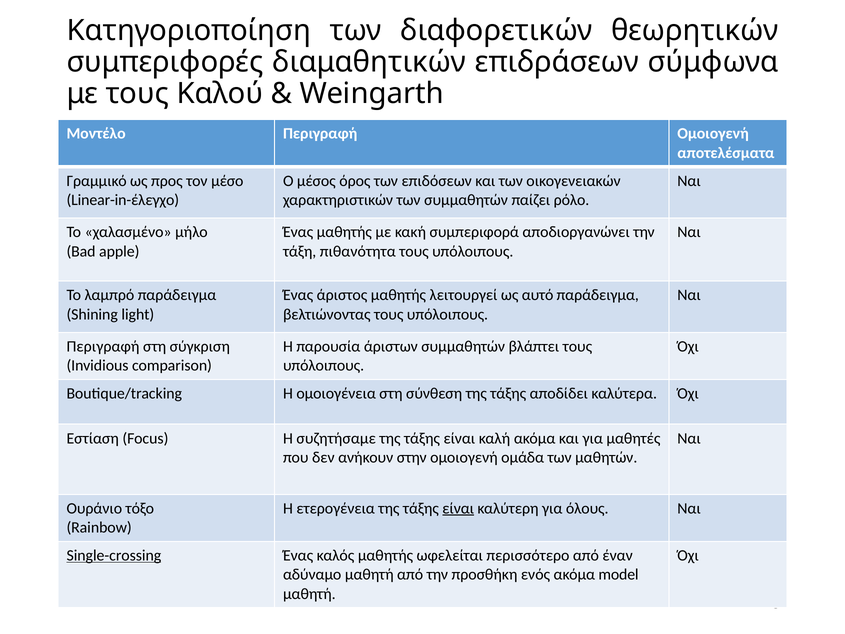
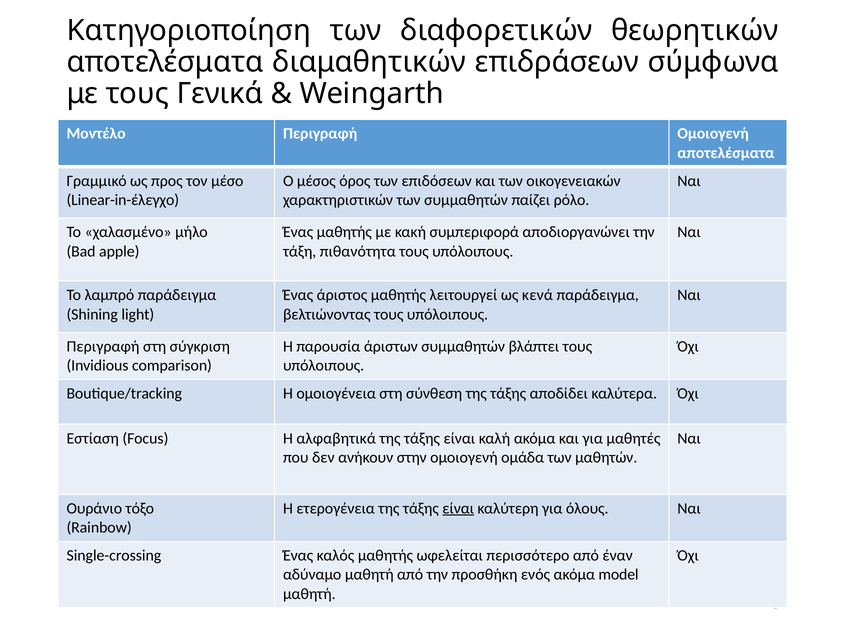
συμπεριφορές at (165, 62): συμπεριφορές -> αποτελέσματα
Καλού: Καλού -> Γενικά
αυτό: αυτό -> κενά
συζητήσαμε: συζητήσαμε -> αλφαβητικά
Single-crossing underline: present -> none
